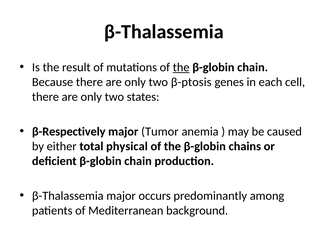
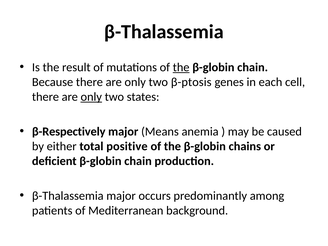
only at (91, 97) underline: none -> present
Tumor: Tumor -> Means
physical: physical -> positive
